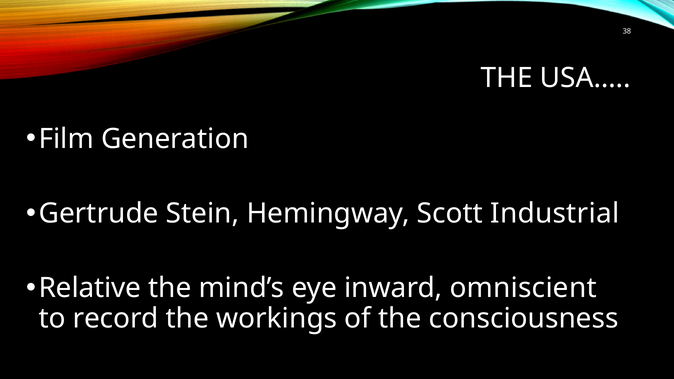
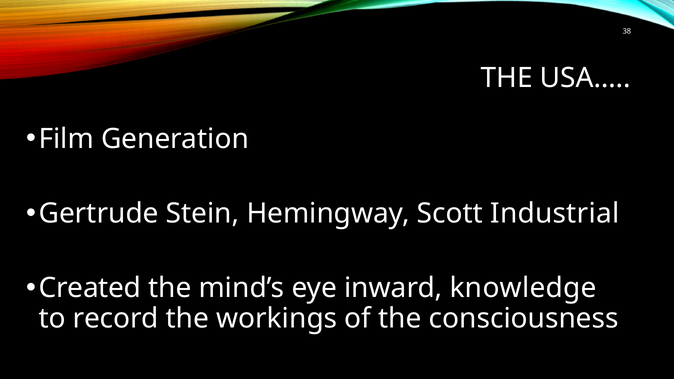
Relative: Relative -> Created
omniscient: omniscient -> knowledge
